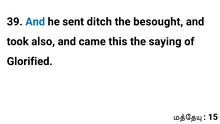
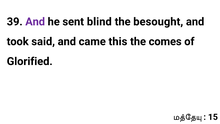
And at (35, 22) colour: blue -> purple
ditch: ditch -> blind
also: also -> said
saying: saying -> comes
